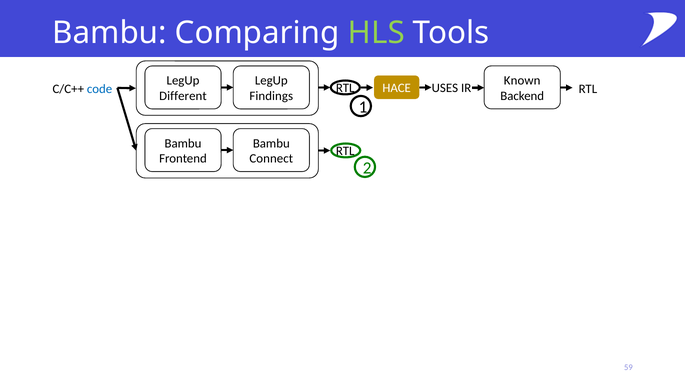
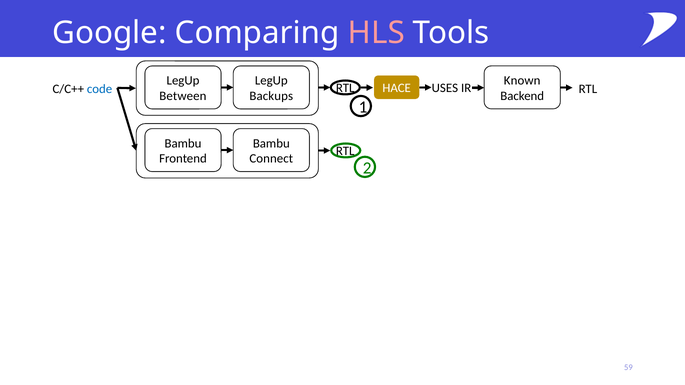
Bambu at (109, 33): Bambu -> Google
HLS colour: light green -> pink
Different: Different -> Between
Findings: Findings -> Backups
